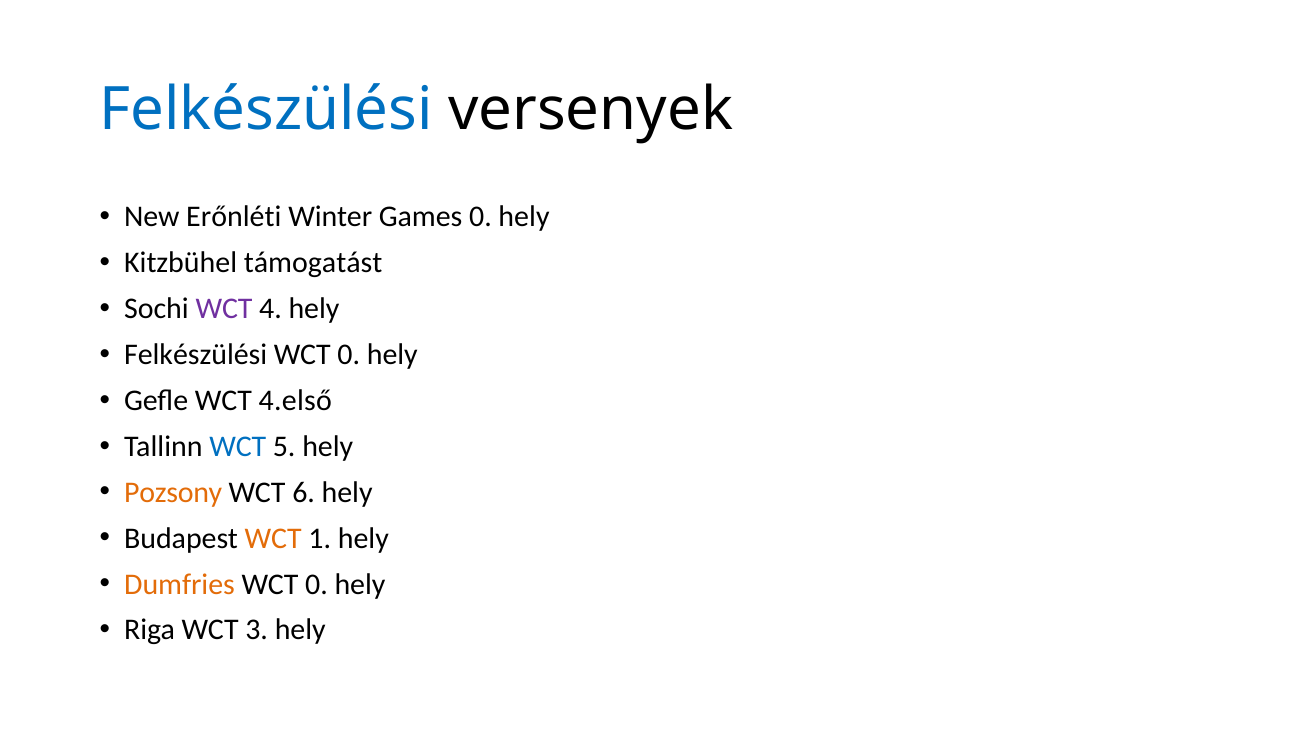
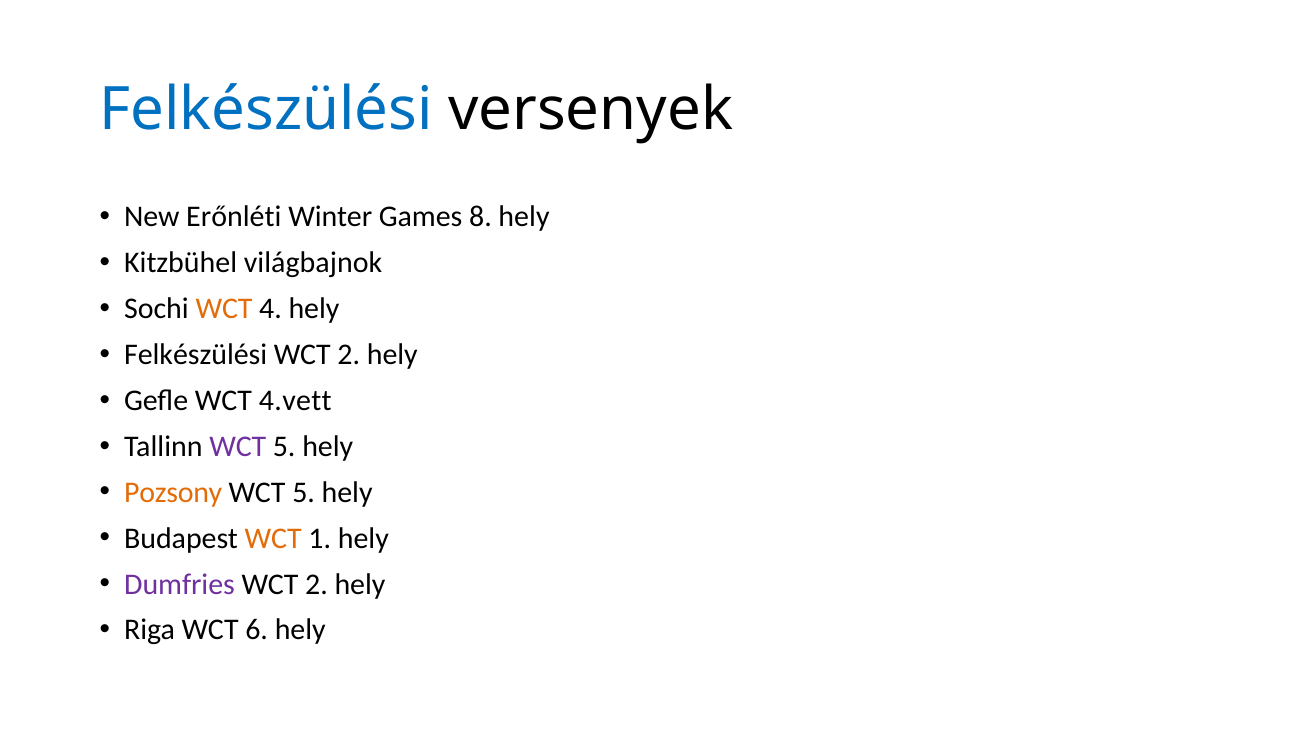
Games 0: 0 -> 8
támogatást: támogatást -> világbajnok
WCT at (224, 309) colour: purple -> orange
0 at (349, 354): 0 -> 2
4.első: 4.első -> 4.vett
WCT at (238, 446) colour: blue -> purple
6 at (304, 492): 6 -> 5
Dumfries colour: orange -> purple
0 at (317, 584): 0 -> 2
3: 3 -> 6
